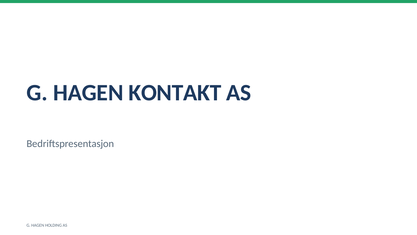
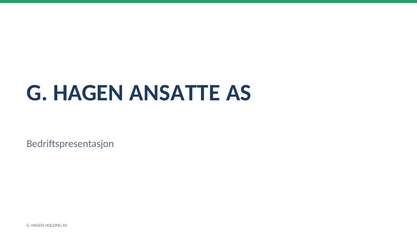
KONTAKT: KONTAKT -> ANSATTE
